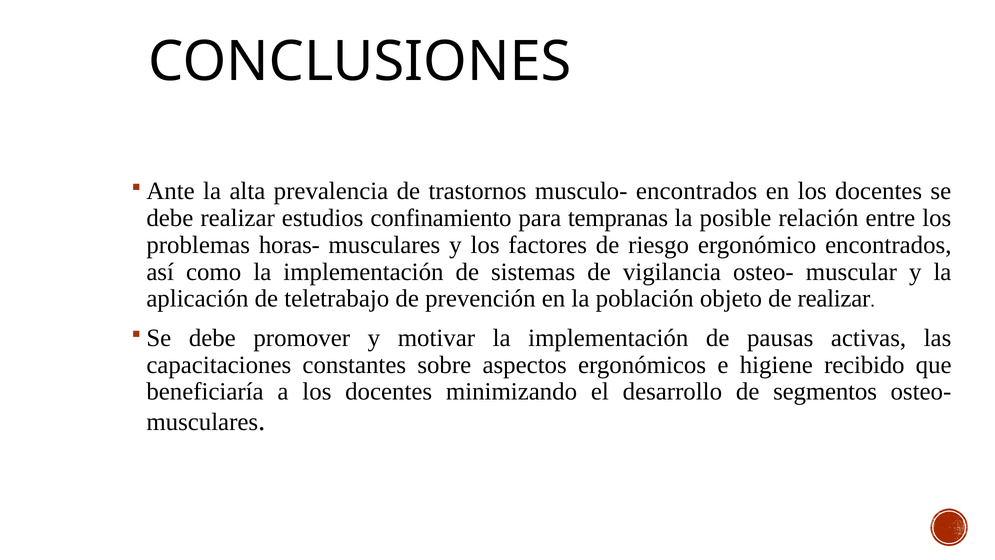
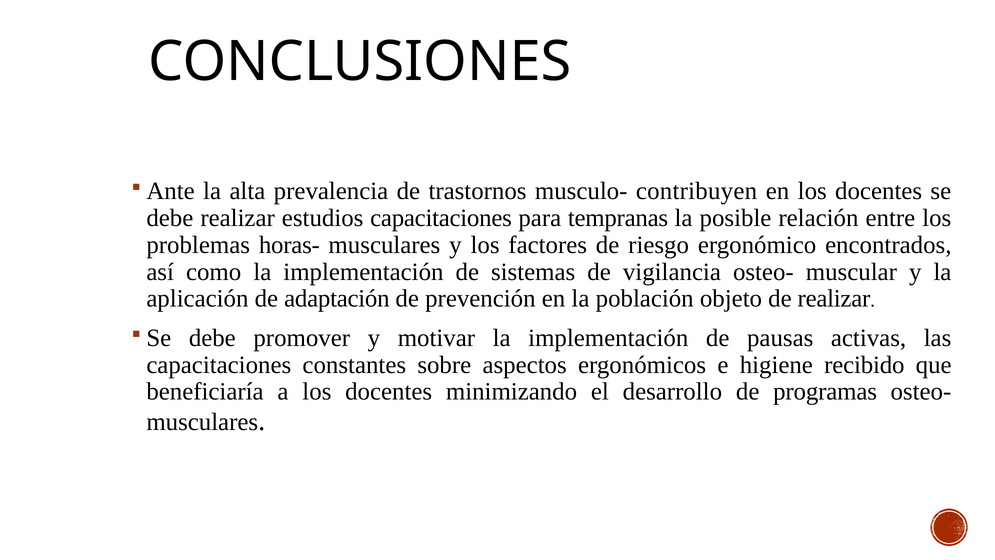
musculo- encontrados: encontrados -> contribuyen
estudios confinamiento: confinamiento -> capacitaciones
teletrabajo: teletrabajo -> adaptación
segmentos: segmentos -> programas
